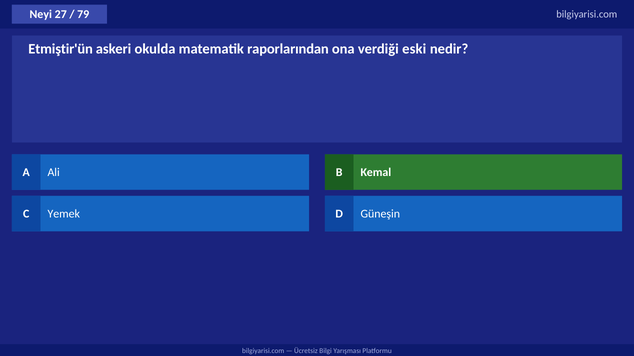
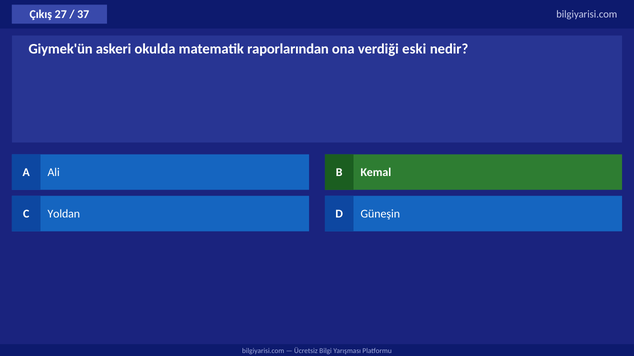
Neyi: Neyi -> Çıkış
79: 79 -> 37
Etmiştir'ün: Etmiştir'ün -> Giymek'ün
Yemek: Yemek -> Yoldan
